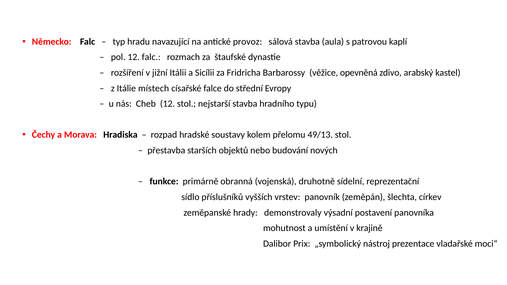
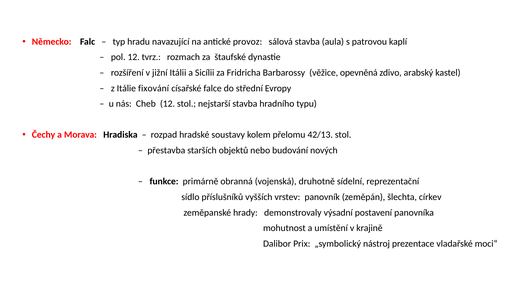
12 falc: falc -> tvrz
místech: místech -> fixování
49/13: 49/13 -> 42/13
